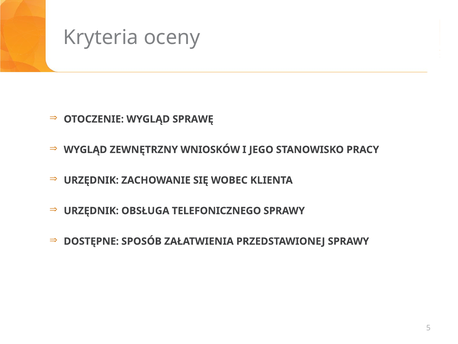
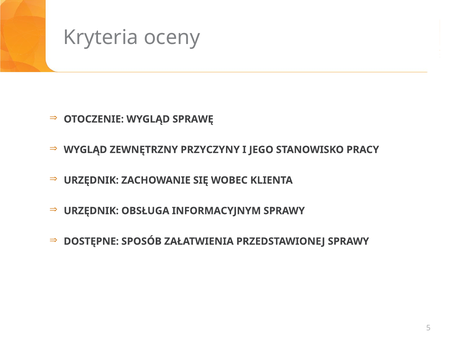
WNIOSKÓW: WNIOSKÓW -> PRZYCZYNY
TELEFONICZNEGO: TELEFONICZNEGO -> INFORMACYJNYM
